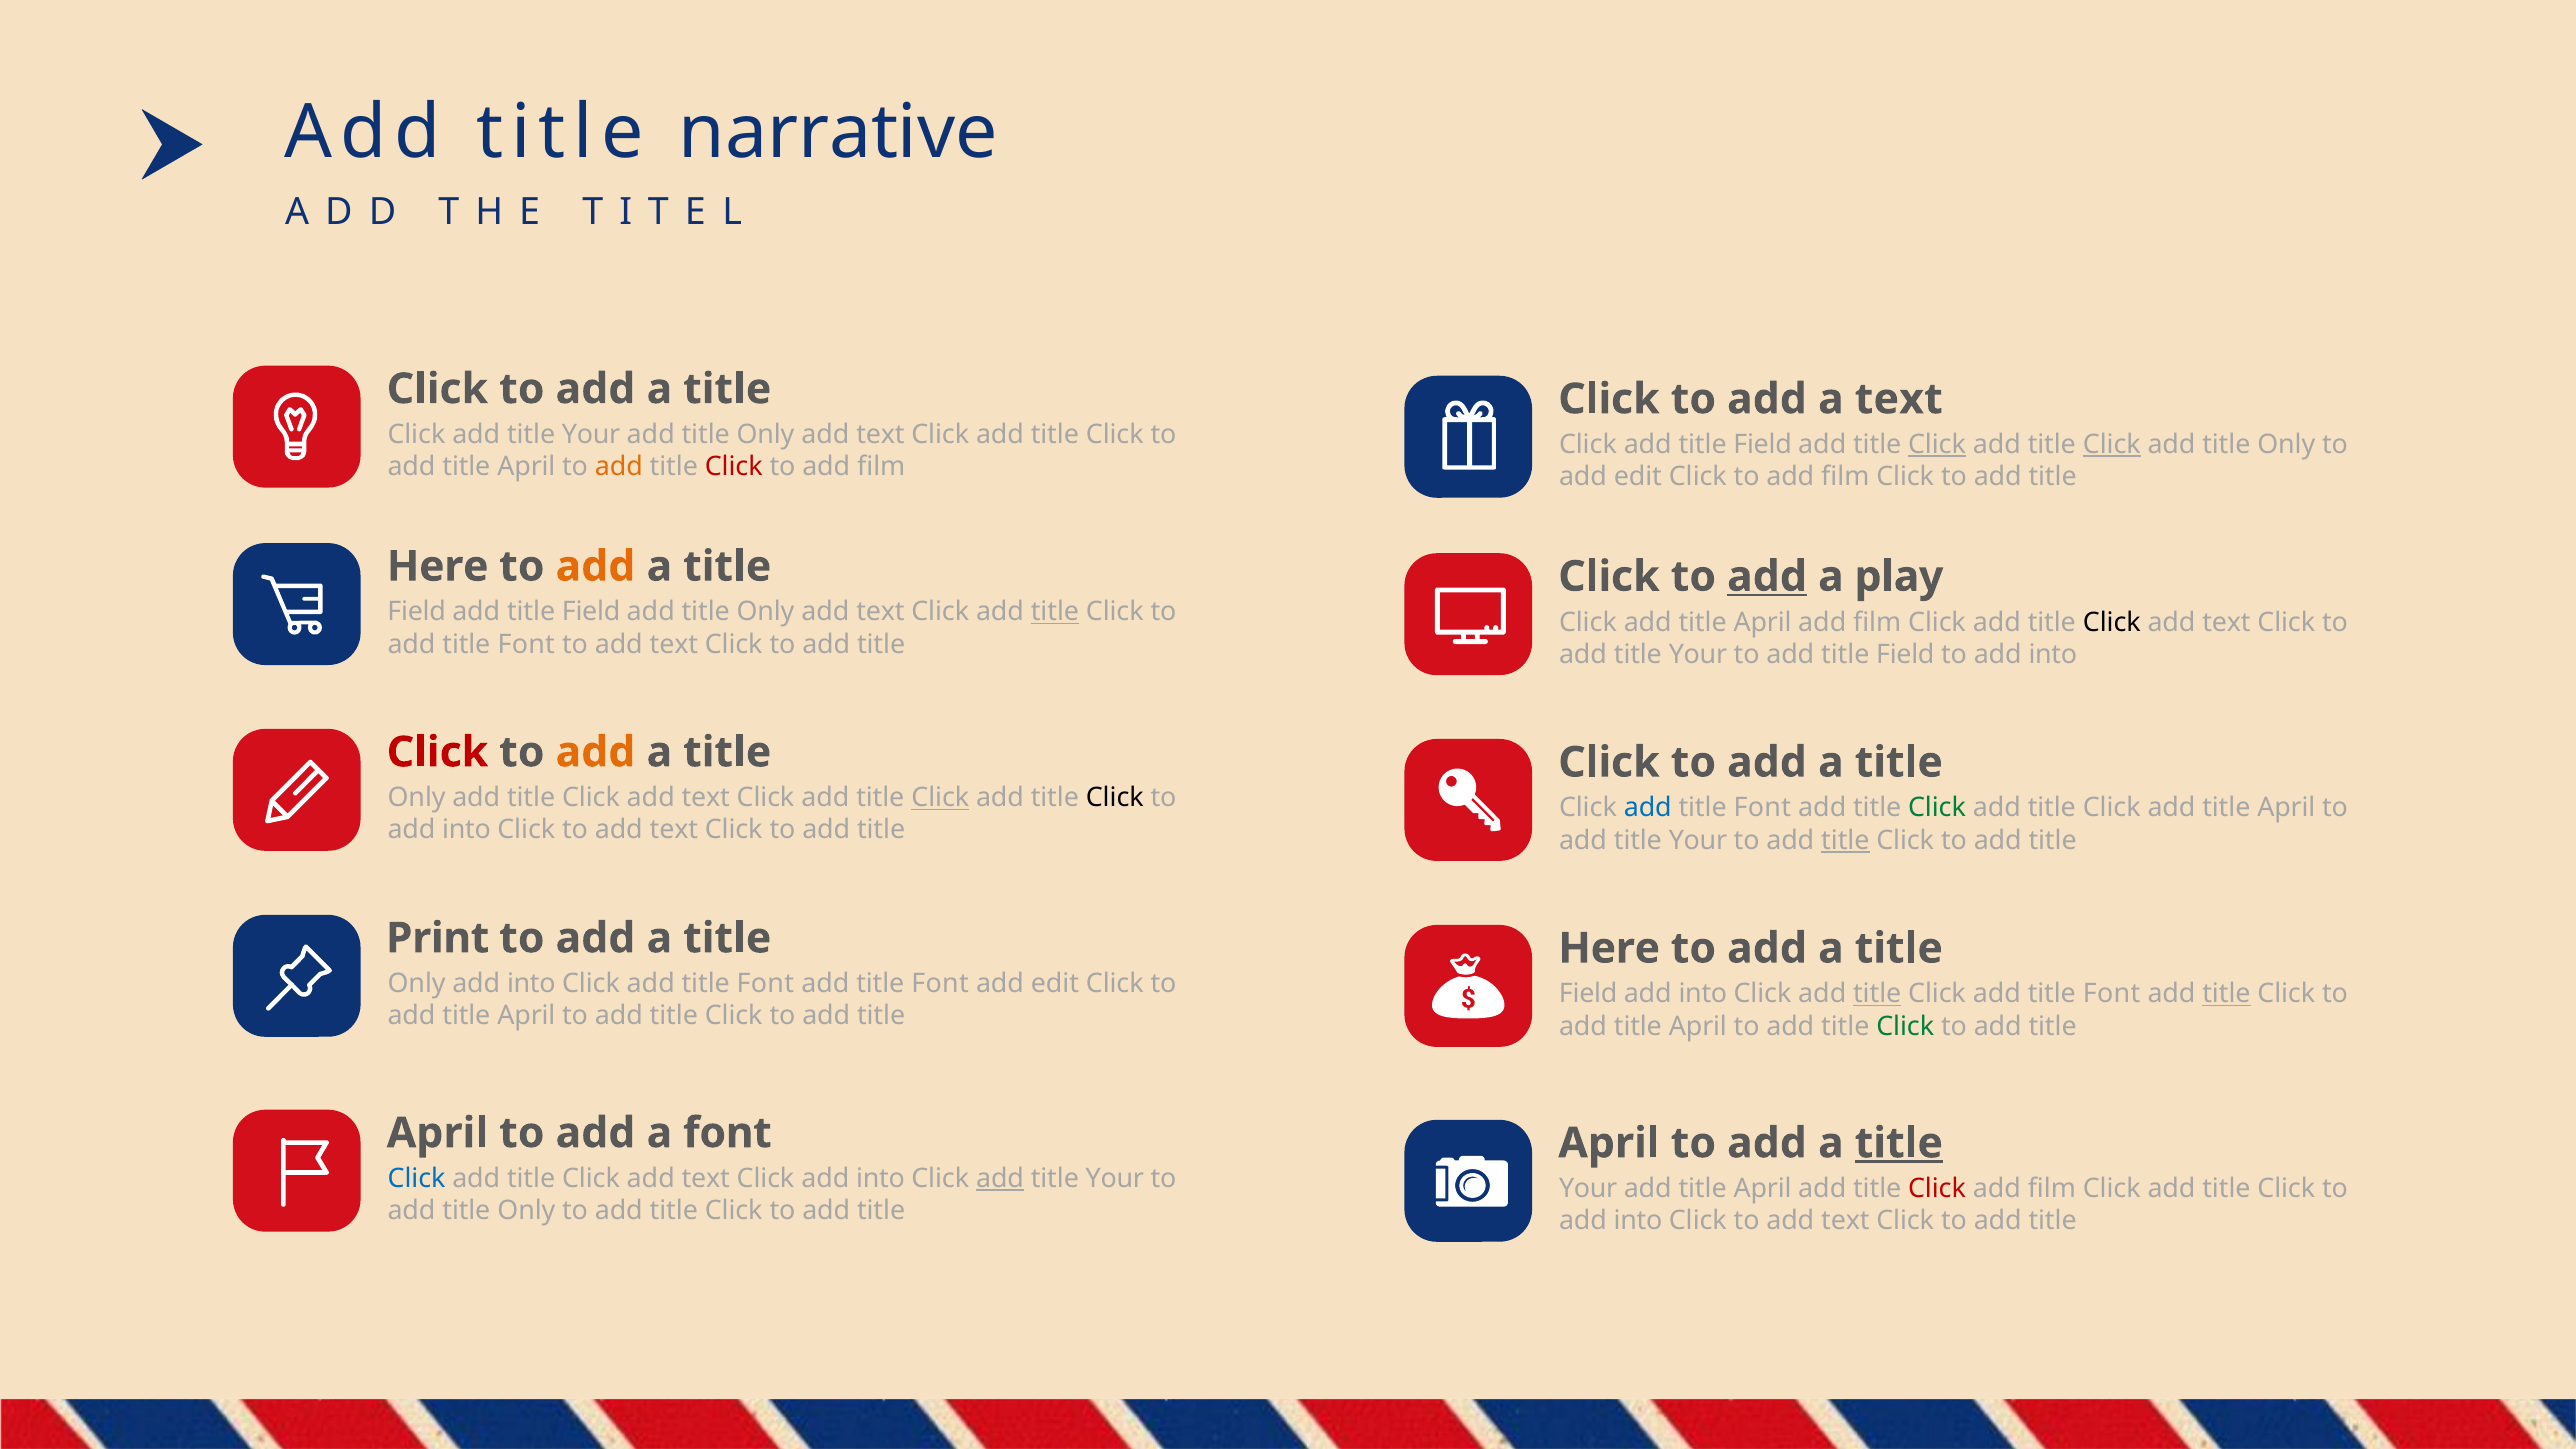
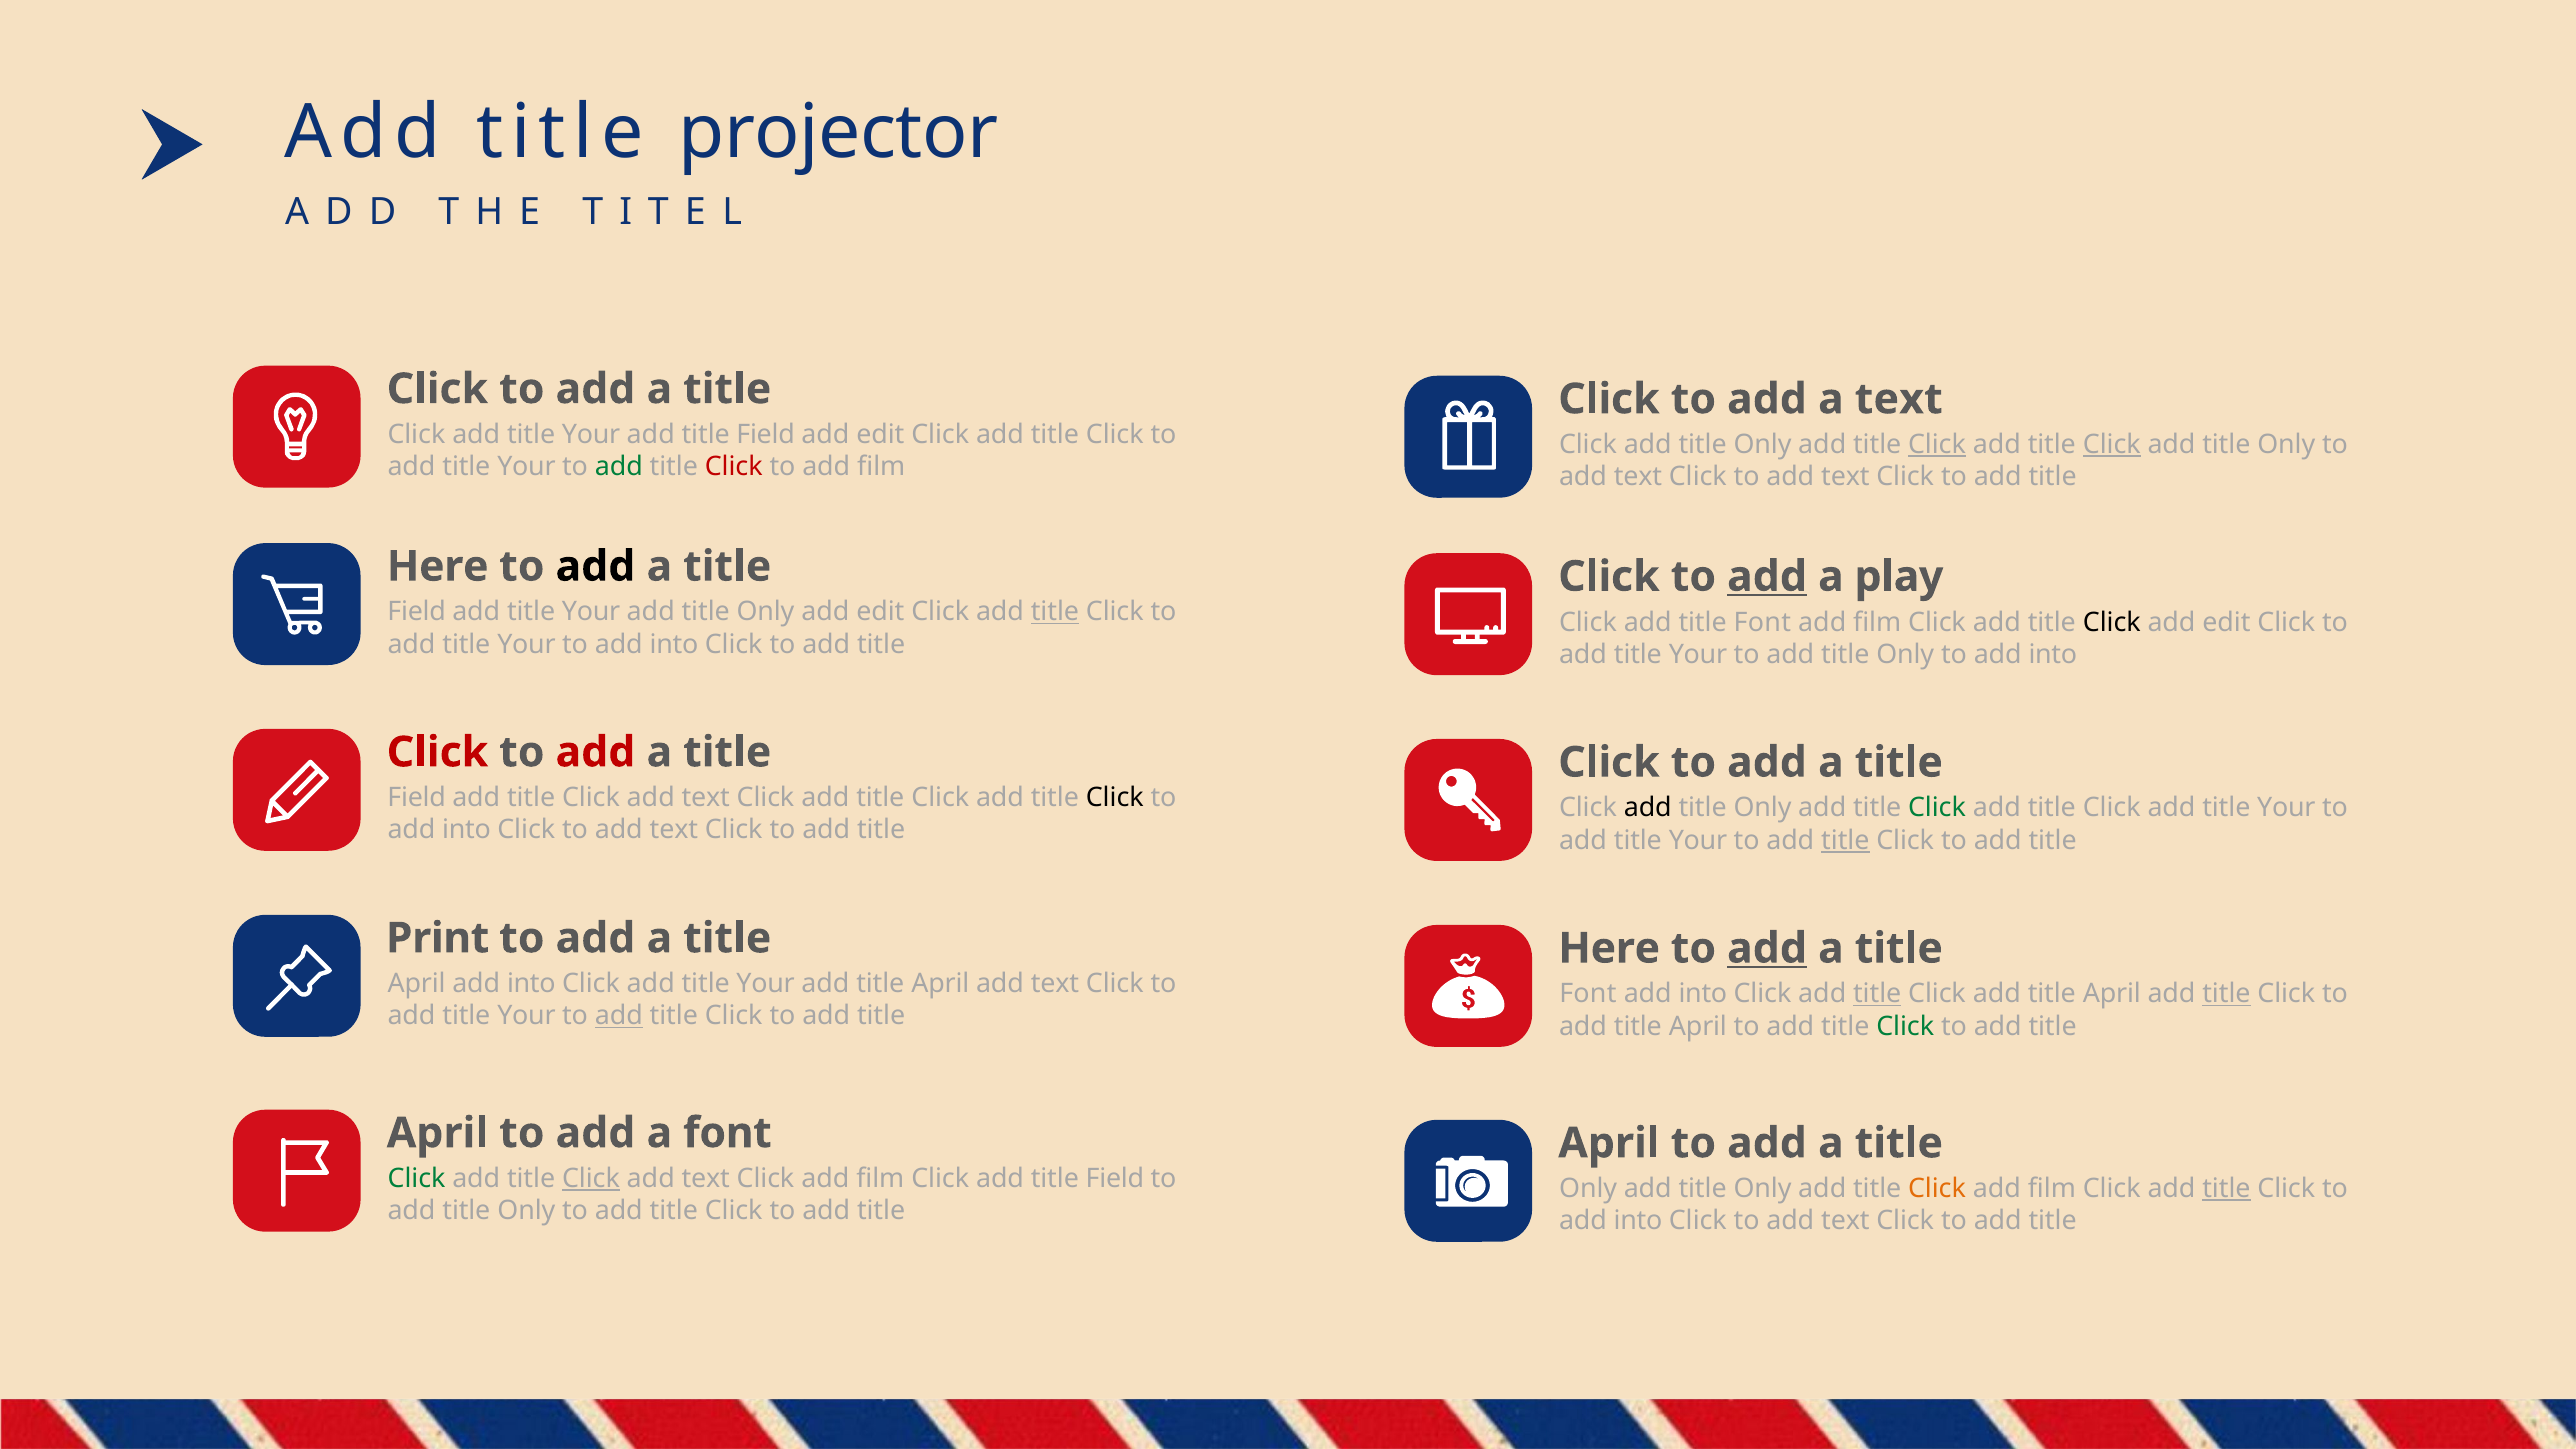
narrative: narrative -> projector
Only at (766, 435): Only -> Field
text at (880, 435): text -> edit
Field at (1763, 445): Field -> Only
April at (526, 467): April -> Your
add at (619, 467) colour: orange -> green
edit at (1638, 477): edit -> text
film at (1845, 477): film -> text
add at (595, 567) colour: orange -> black
Field at (591, 612): Field -> Your
text at (880, 612): text -> edit
April at (1763, 622): April -> Font
text at (2226, 622): text -> edit
Font at (526, 644): Font -> Your
text at (674, 644): text -> into
Field at (1905, 654): Field -> Only
add at (595, 752) colour: orange -> red
Only at (417, 798): Only -> Field
Click at (940, 798) underline: present -> none
add at (1648, 808) colour: blue -> black
Font at (1762, 808): Font -> Only
April at (2286, 808): April -> Your
add at (1767, 948) underline: none -> present
Only at (417, 984): Only -> April
Font at (765, 984): Font -> Your
Font at (940, 984): Font -> April
edit at (1055, 984): edit -> text
Field at (1588, 994): Field -> Font
Font at (2112, 994): Font -> April
April at (526, 1016): April -> Your
add at (619, 1016) underline: none -> present
title at (1899, 1143) underline: present -> none
Click at (417, 1179) colour: blue -> green
Click at (591, 1179) underline: none -> present
into at (880, 1179): into -> film
add at (1000, 1179) underline: present -> none
Your at (1115, 1179): Your -> Field
Your at (1588, 1189): Your -> Only
April at (1763, 1189): April -> Only
Click at (1937, 1189) colour: red -> orange
title at (2226, 1189) underline: none -> present
